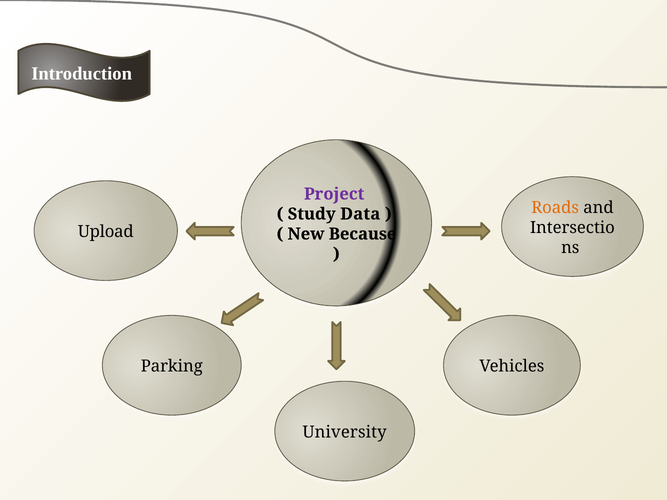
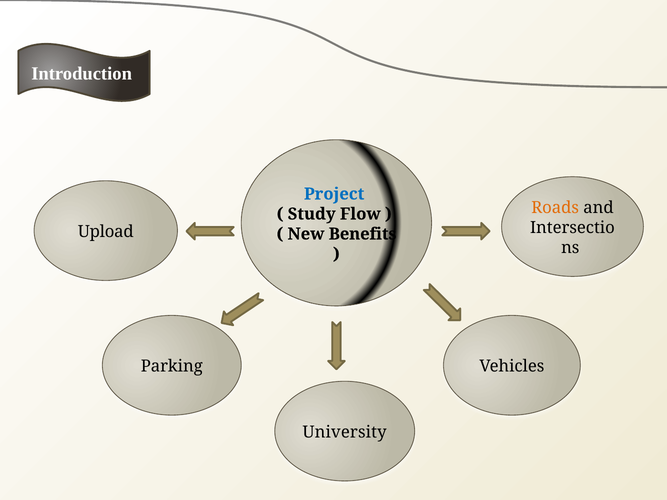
Project colour: purple -> blue
Data: Data -> Flow
Because: Because -> Benefits
